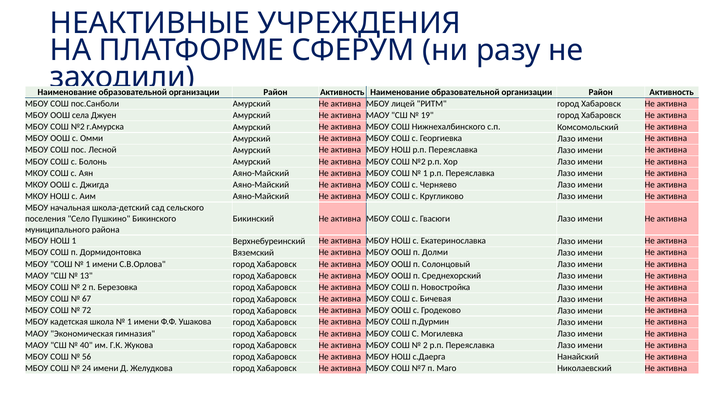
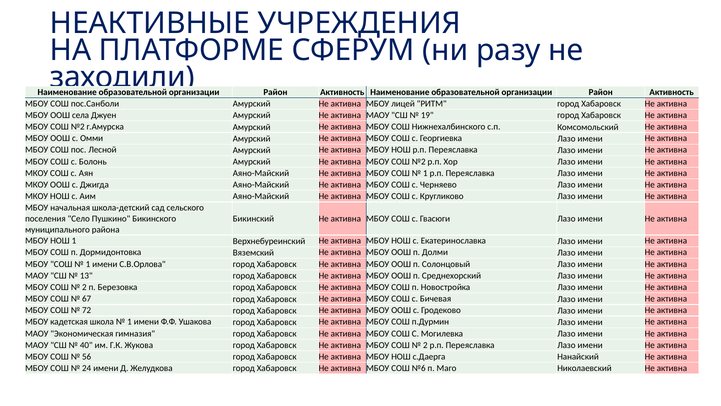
№7: №7 -> №6
